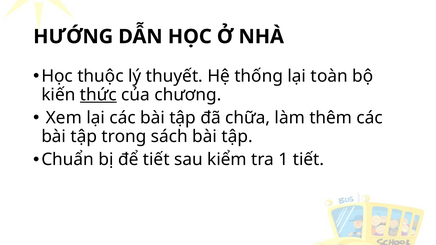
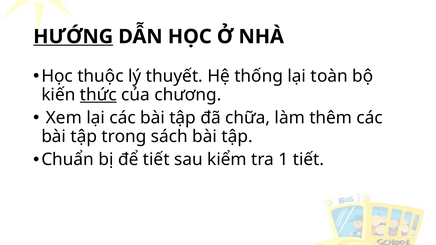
HƯỚNG underline: none -> present
